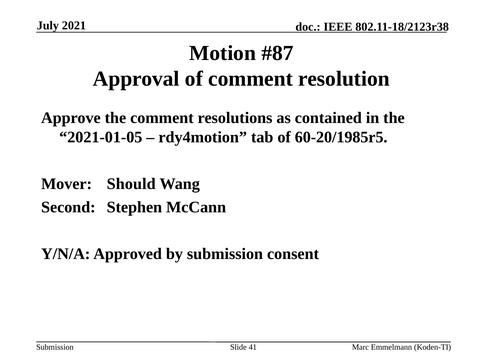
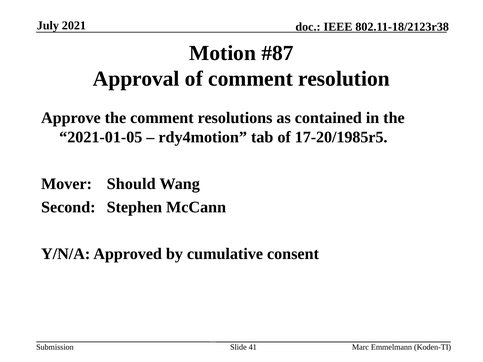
60-20/1985r5: 60-20/1985r5 -> 17-20/1985r5
by submission: submission -> cumulative
